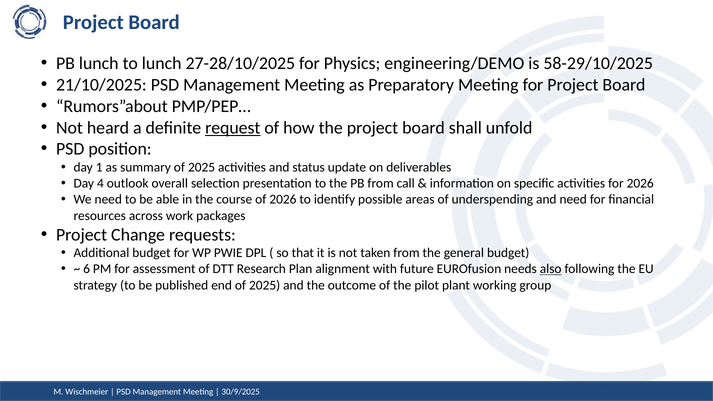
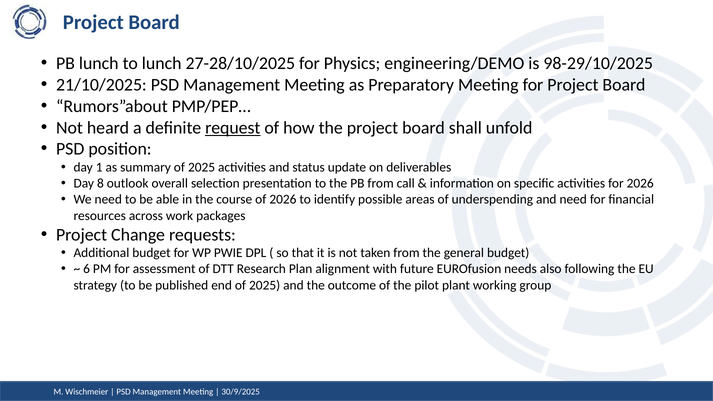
58-29/10/2025: 58-29/10/2025 -> 98-29/10/2025
4: 4 -> 8
also underline: present -> none
